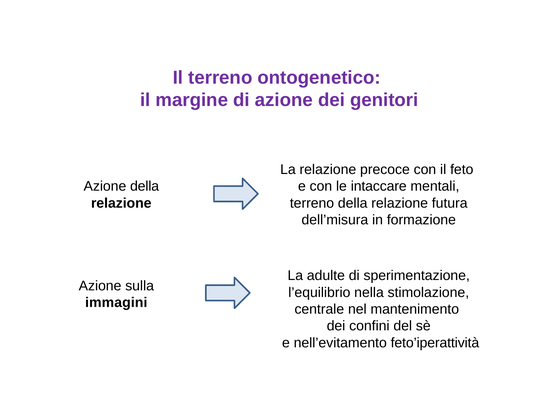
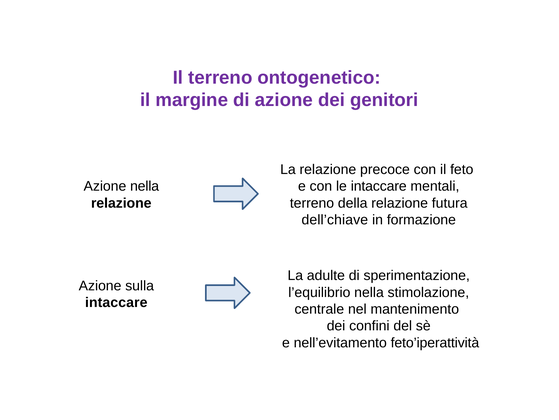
Azione della: della -> nella
dell’misura: dell’misura -> dell’chiave
immagini at (116, 302): immagini -> intaccare
